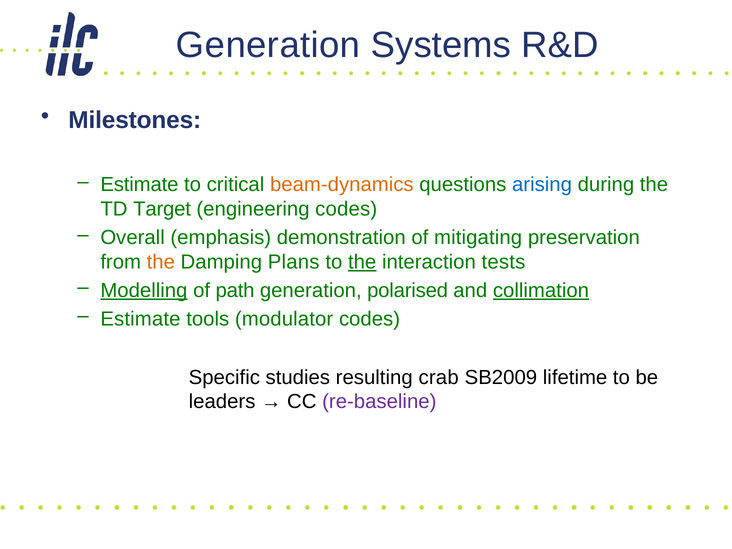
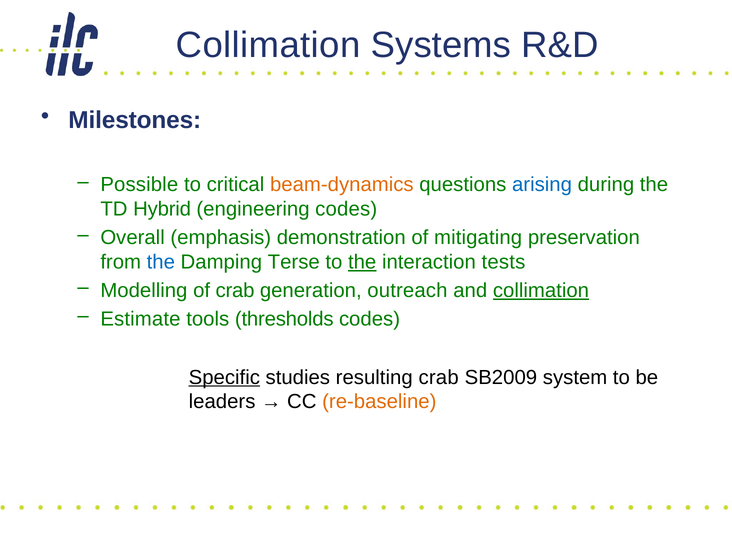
Generation at (268, 45): Generation -> Collimation
Estimate at (139, 185): Estimate -> Possible
Target: Target -> Hybrid
the at (161, 262) colour: orange -> blue
Plans: Plans -> Terse
Modelling underline: present -> none
of path: path -> crab
polarised: polarised -> outreach
modulator: modulator -> thresholds
Specific underline: none -> present
lifetime: lifetime -> system
re-baseline colour: purple -> orange
